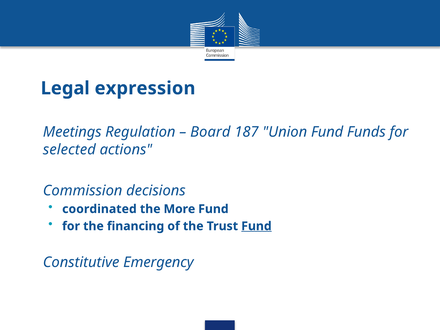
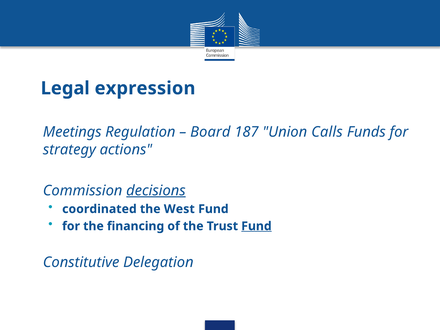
Union Fund: Fund -> Calls
selected: selected -> strategy
decisions underline: none -> present
More: More -> West
Emergency: Emergency -> Delegation
